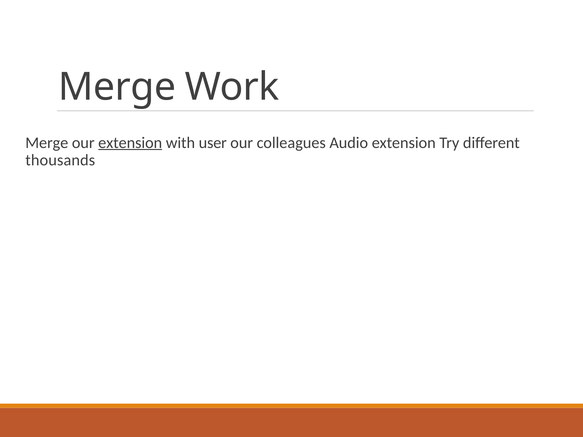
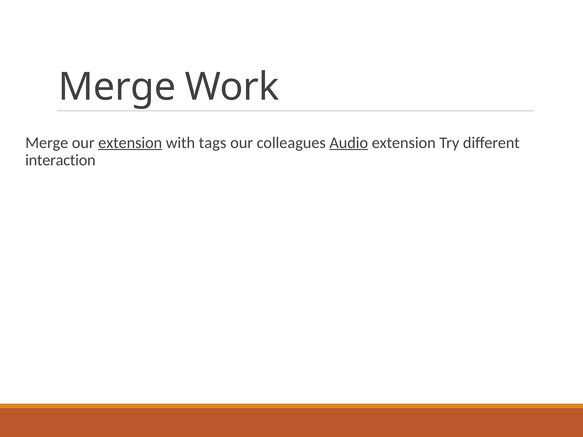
user: user -> tags
Audio underline: none -> present
thousands: thousands -> interaction
